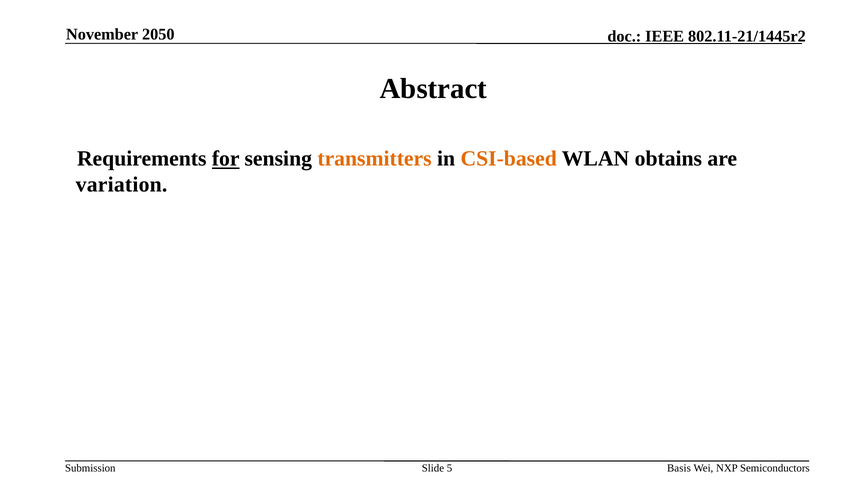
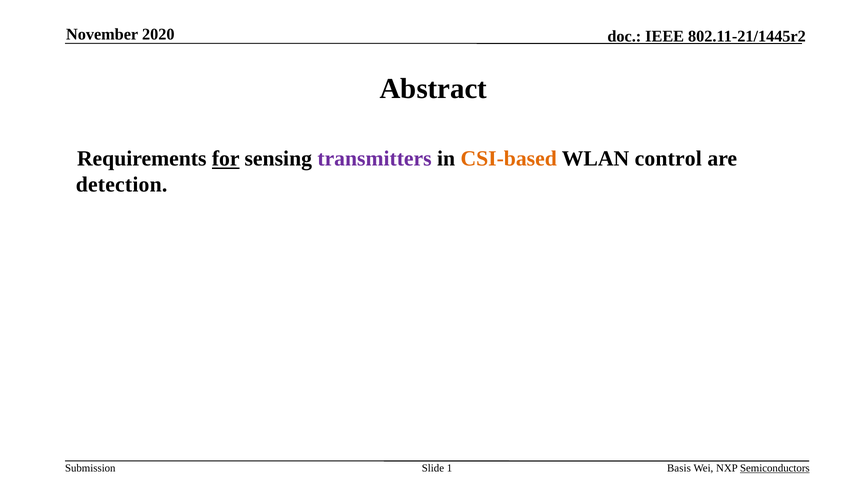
2050: 2050 -> 2020
transmitters colour: orange -> purple
obtains: obtains -> control
variation: variation -> detection
5: 5 -> 1
Semiconductors underline: none -> present
